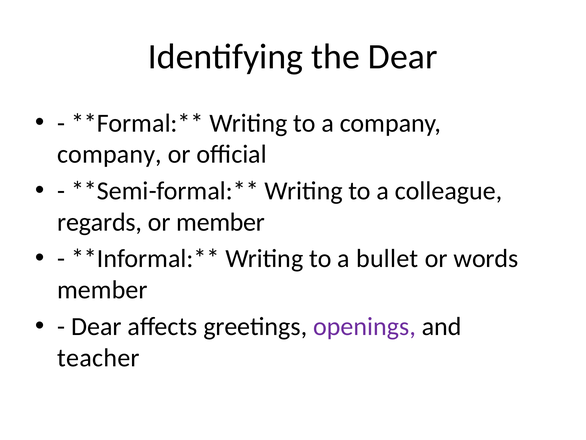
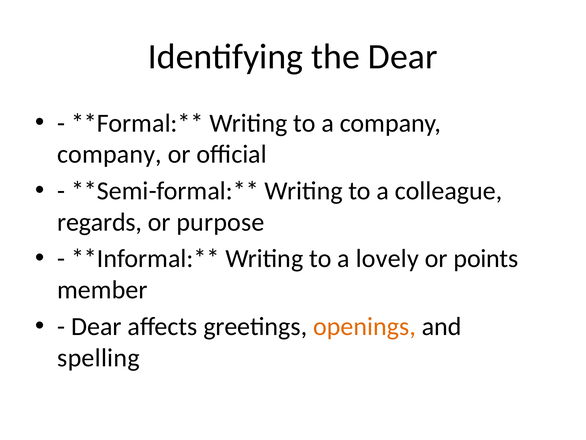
or member: member -> purpose
bullet: bullet -> lovely
words: words -> points
openings colour: purple -> orange
teacher: teacher -> spelling
